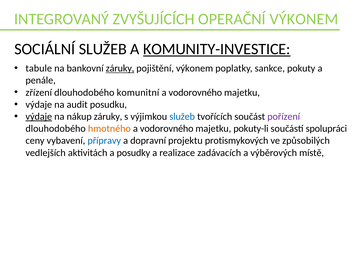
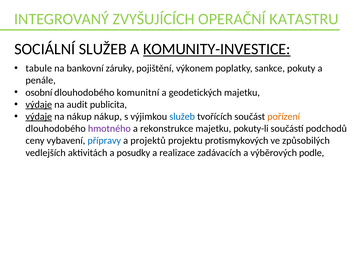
OPERAČNÍ VÝKONEM: VÝKONEM -> KATASTRU
záruky at (120, 68) underline: present -> none
zřízení: zřízení -> osobní
vodorovného at (195, 92): vodorovného -> geodetických
výdaje at (39, 104) underline: none -> present
posudku: posudku -> publicita
nákup záruky: záruky -> nákup
pořízení colour: purple -> orange
hmotného colour: orange -> purple
vodorovného at (167, 128): vodorovného -> rekonstrukce
spolupráci: spolupráci -> podchodů
dopravní: dopravní -> projektů
místě: místě -> podle
